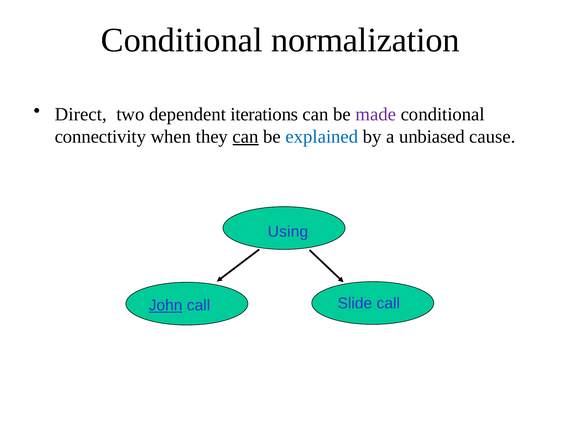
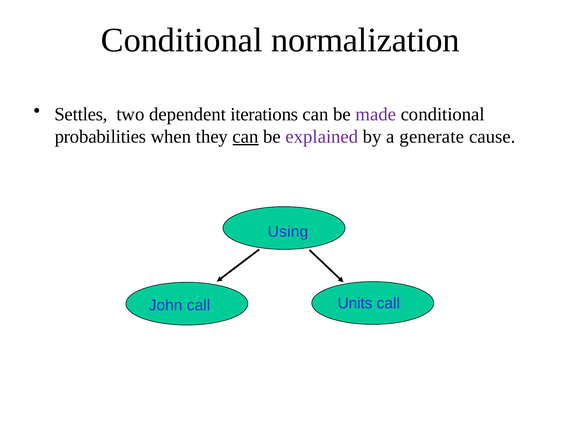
Direct: Direct -> Settles
connectivity: connectivity -> probabilities
explained colour: blue -> purple
unbiased: unbiased -> generate
John underline: present -> none
Slide: Slide -> Units
